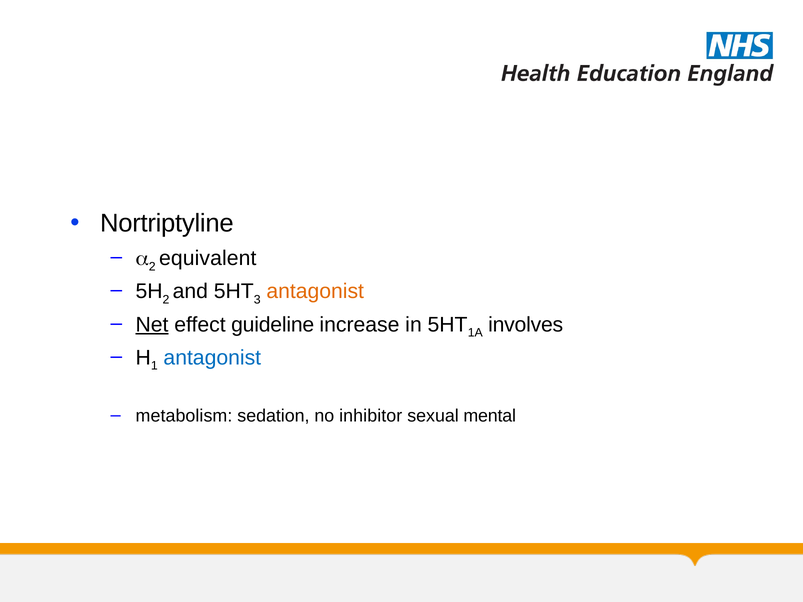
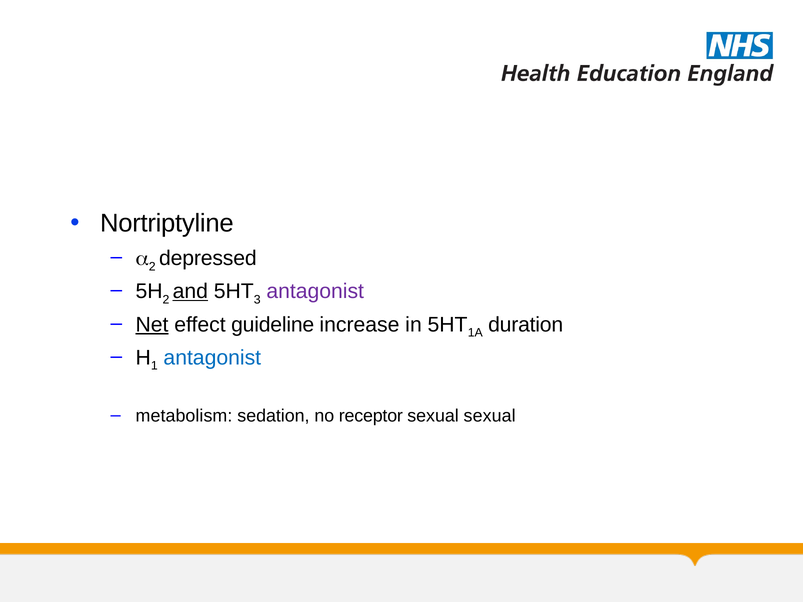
equivalent: equivalent -> depressed
and underline: none -> present
antagonist at (315, 292) colour: orange -> purple
involves: involves -> duration
inhibitor: inhibitor -> receptor
sexual mental: mental -> sexual
